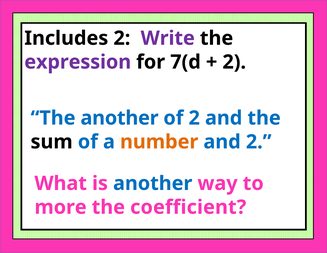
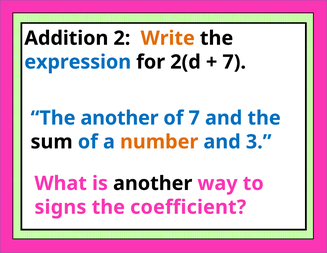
Includes: Includes -> Addition
Write colour: purple -> orange
expression colour: purple -> blue
7(d: 7(d -> 2(d
2 at (234, 62): 2 -> 7
of 2: 2 -> 7
and 2: 2 -> 3
another at (153, 183) colour: blue -> black
more: more -> signs
